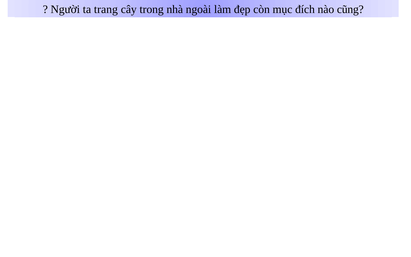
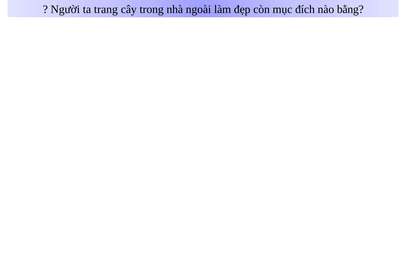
cũng: cũng -> bằng
